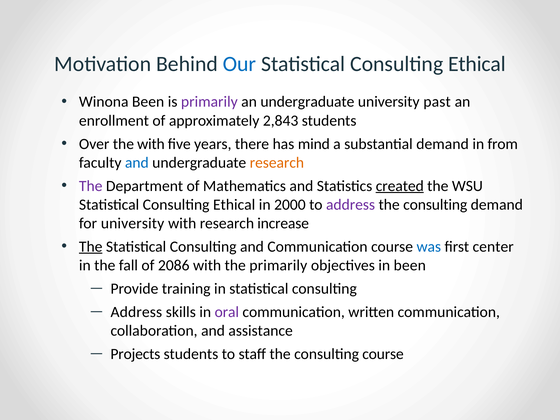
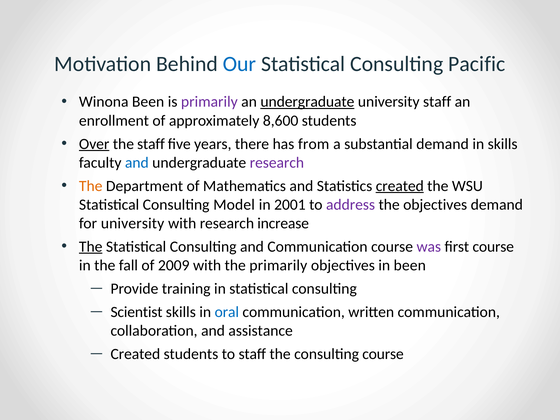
Ethical at (477, 64): Ethical -> Pacific
undergraduate at (307, 102) underline: none -> present
university past: past -> staff
2,843: 2,843 -> 8,600
Over underline: none -> present
the with: with -> staff
mind: mind -> from
in from: from -> skills
research at (277, 163) colour: orange -> purple
The at (91, 186) colour: purple -> orange
Ethical at (234, 205): Ethical -> Model
2000: 2000 -> 2001
consulting at (435, 205): consulting -> objectives
was colour: blue -> purple
first center: center -> course
2086: 2086 -> 2009
Address at (136, 312): Address -> Scientist
oral colour: purple -> blue
Projects at (135, 354): Projects -> Created
